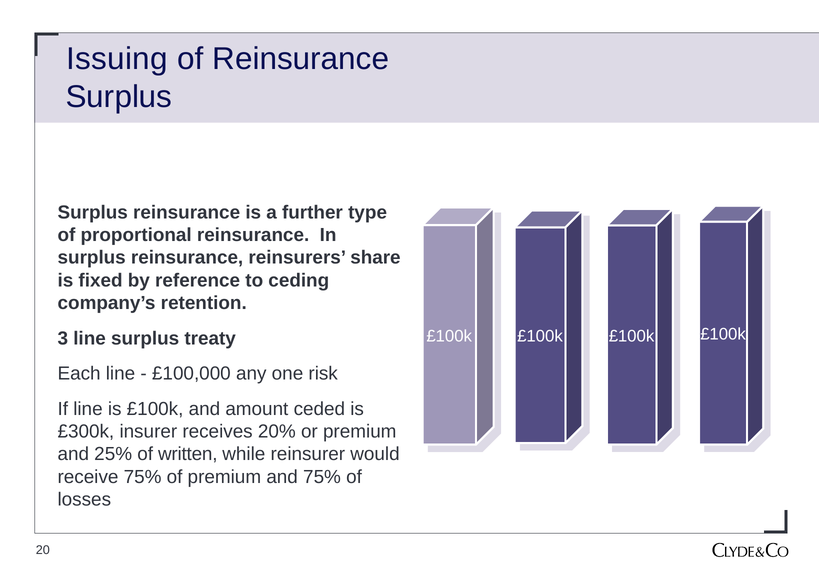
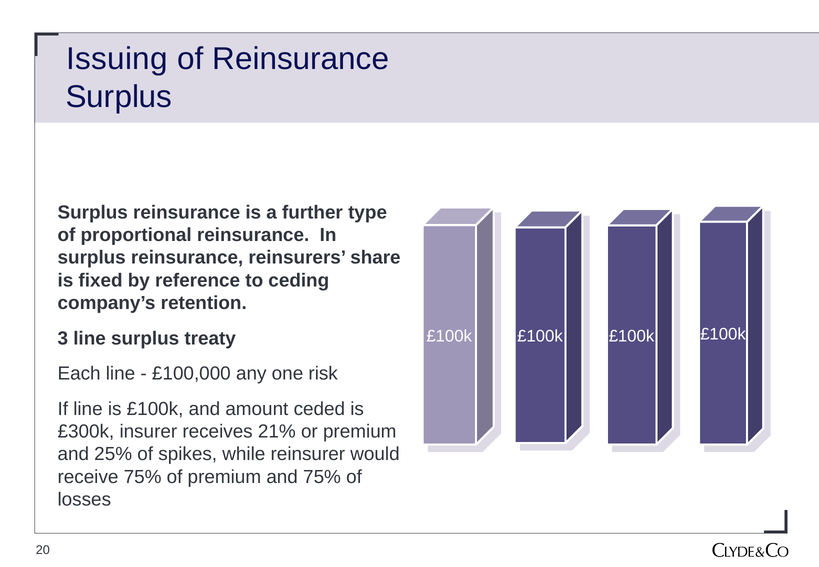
20%: 20% -> 21%
written: written -> spikes
